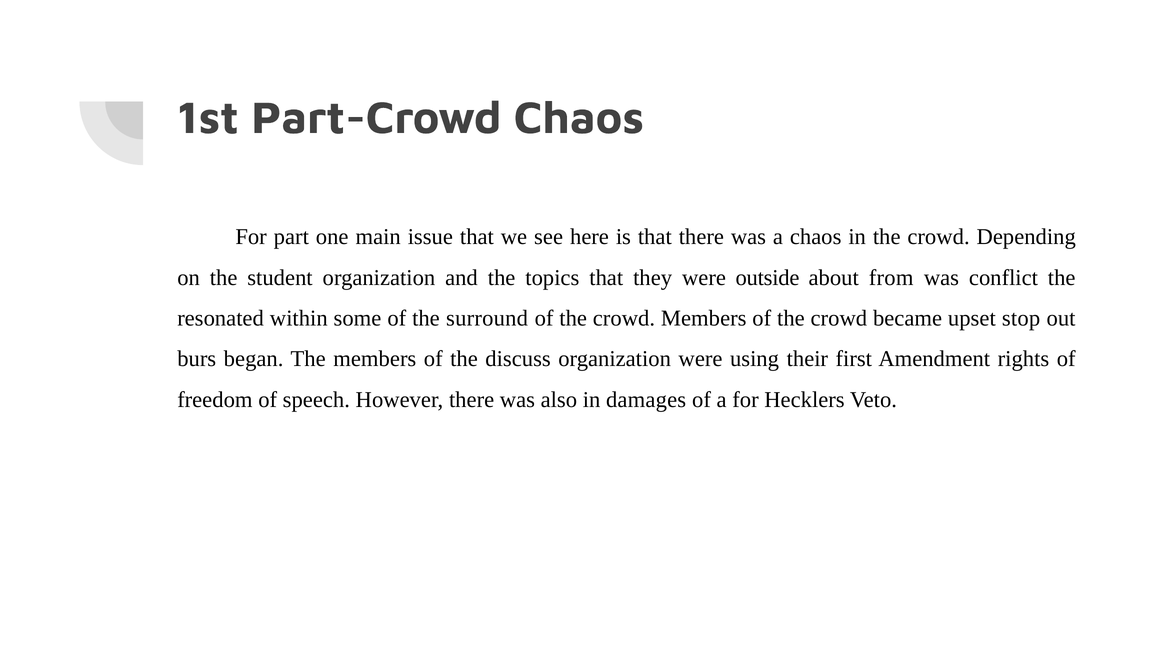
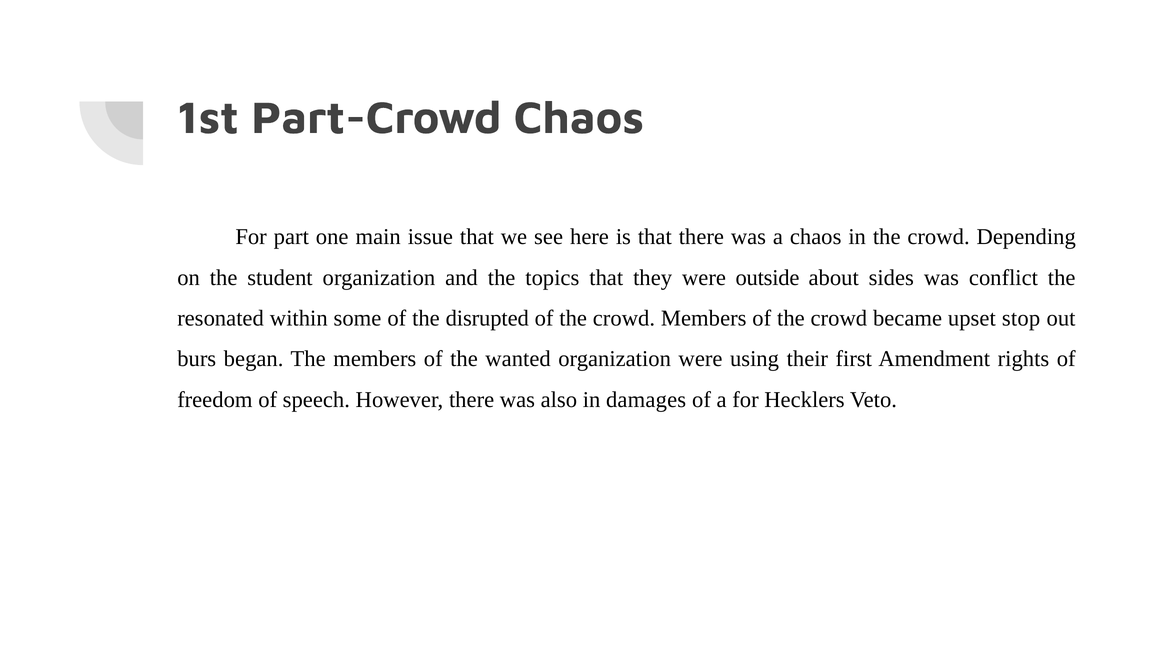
from: from -> sides
surround: surround -> disrupted
discuss: discuss -> wanted
